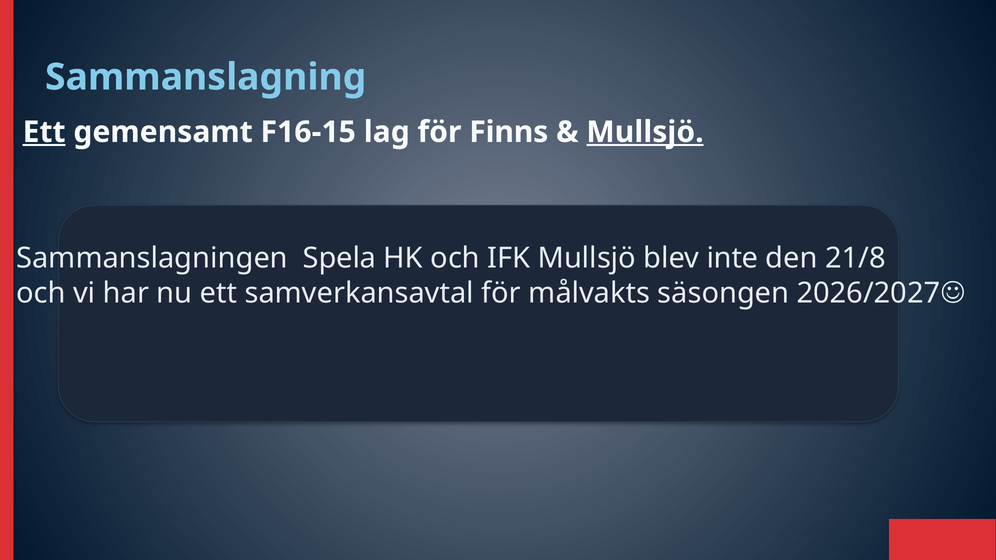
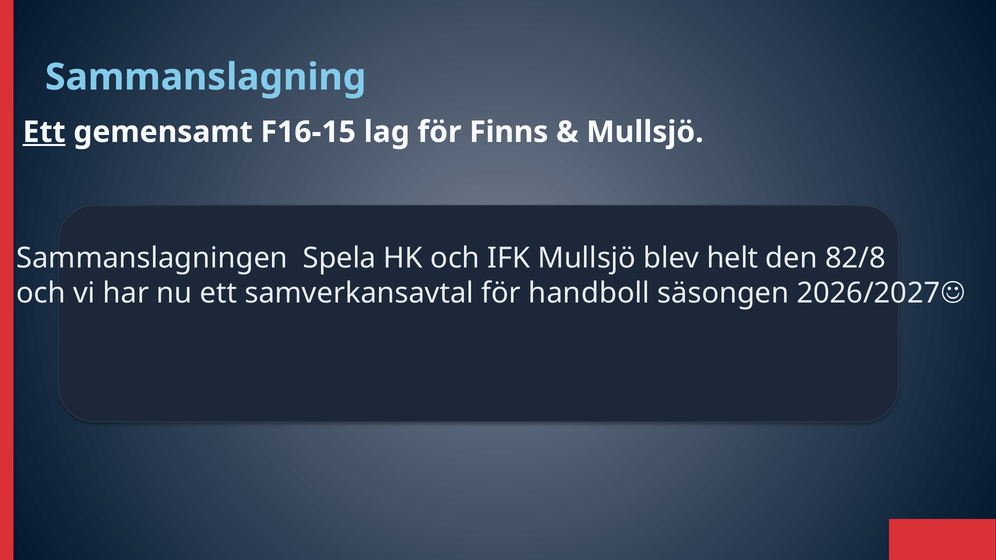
Mullsjö at (645, 132) underline: present -> none
inte: inte -> helt
21/8: 21/8 -> 82/8
målvakts: målvakts -> handboll
